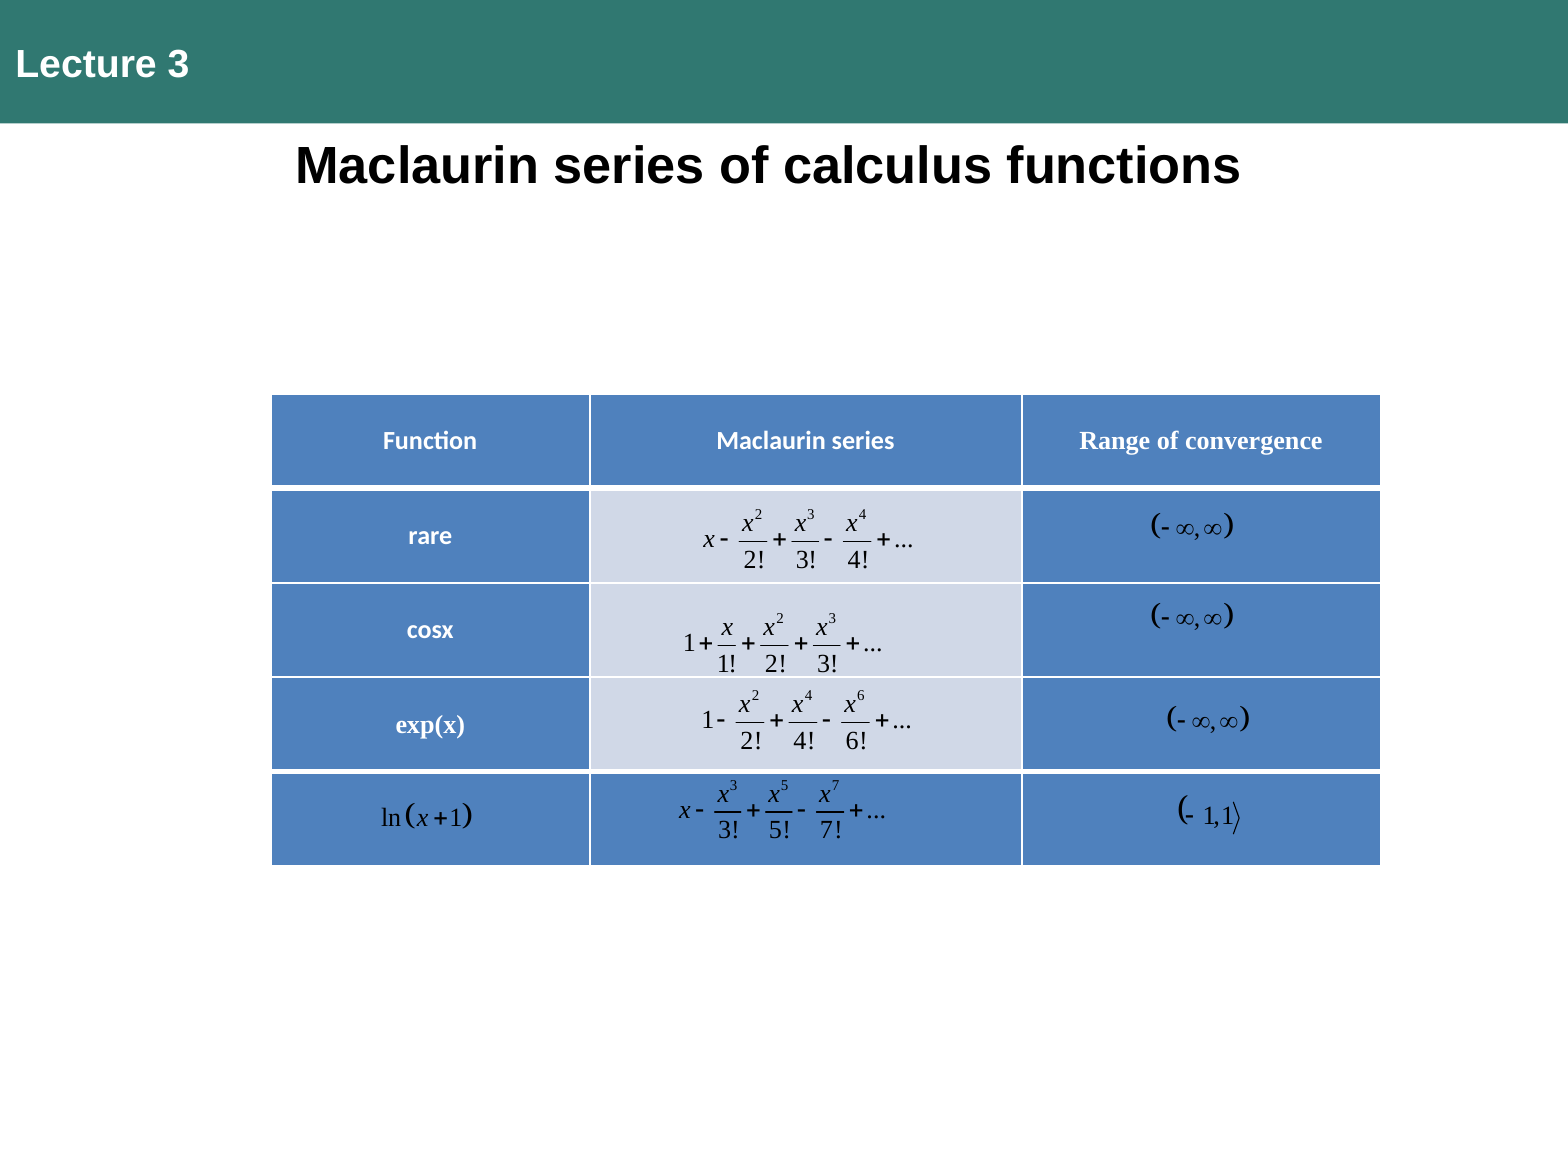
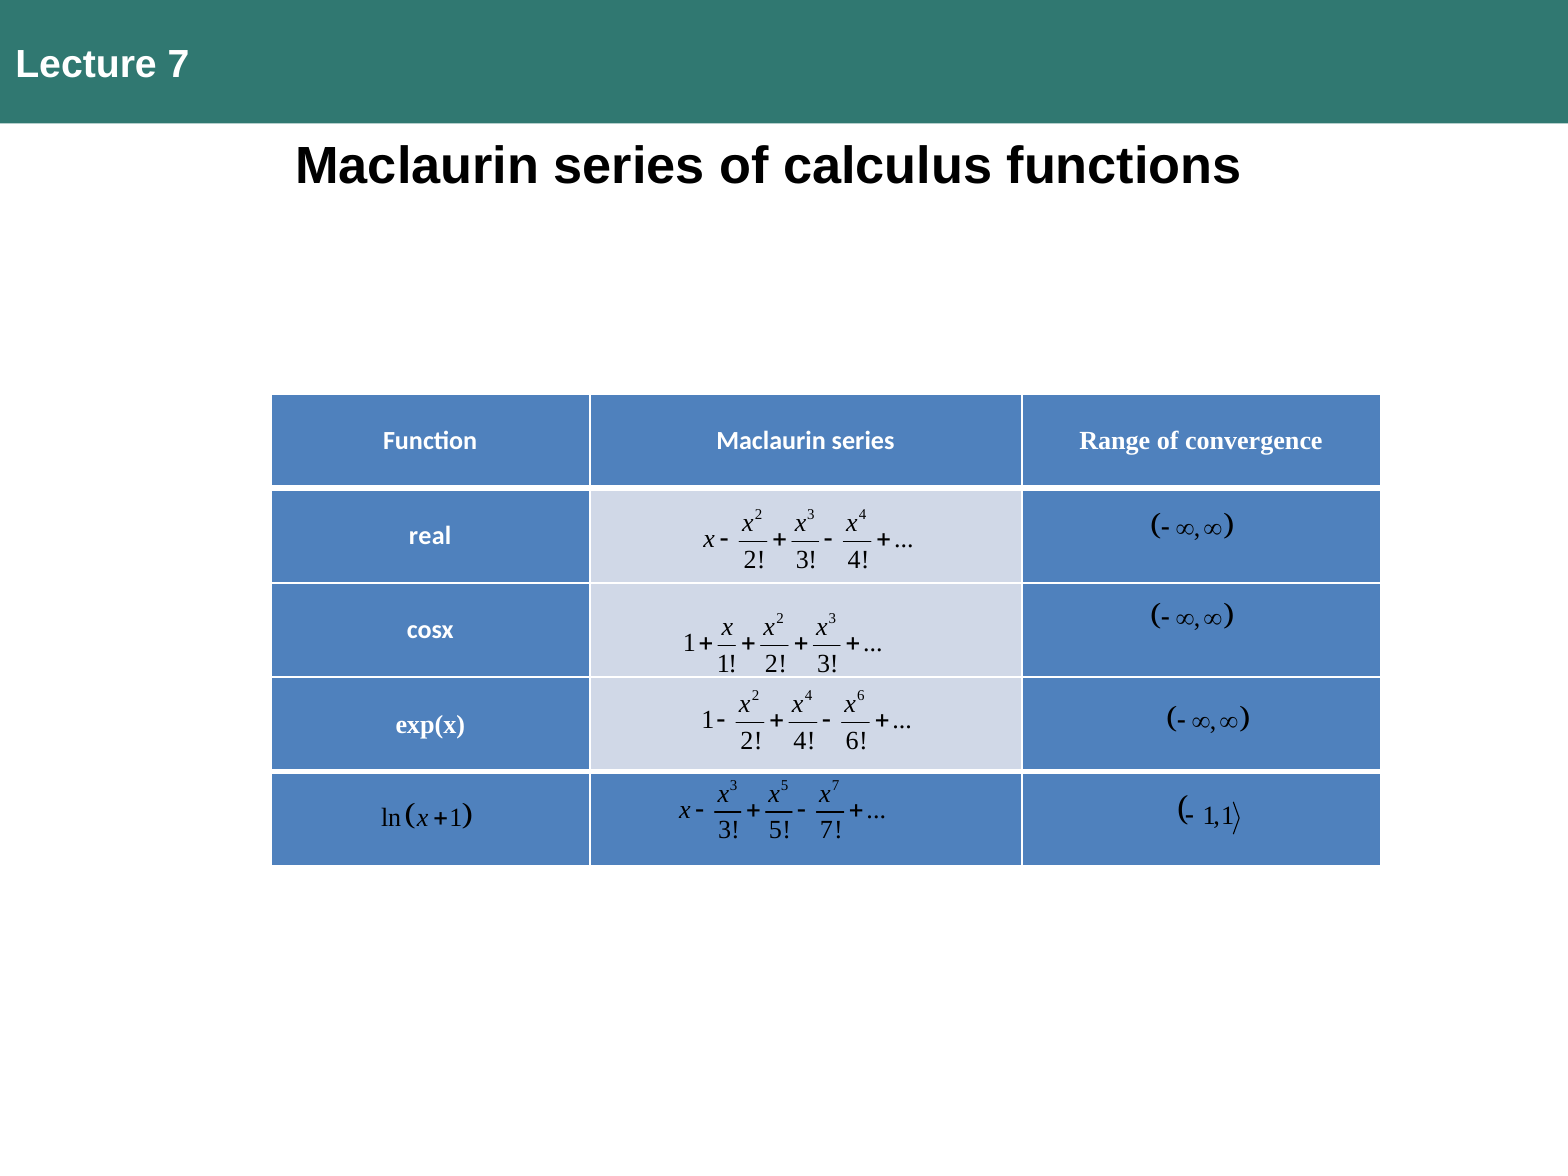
Lecture 3: 3 -> 7
rare: rare -> real
